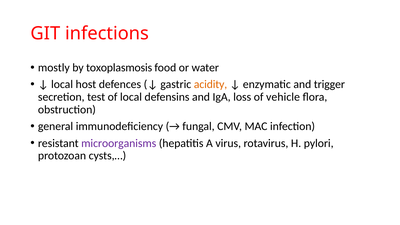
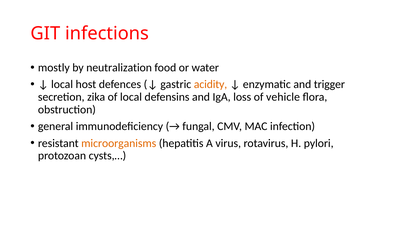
toxoplasmosis: toxoplasmosis -> neutralization
test: test -> zika
microorganisms colour: purple -> orange
